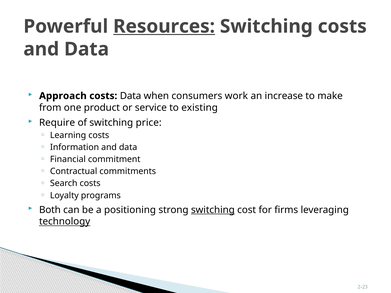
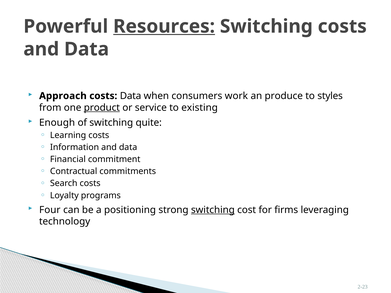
increase: increase -> produce
make: make -> styles
product underline: none -> present
Require: Require -> Enough
price: price -> quite
Both: Both -> Four
technology underline: present -> none
